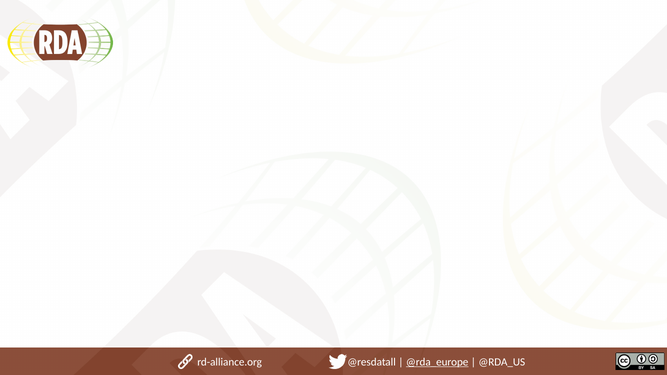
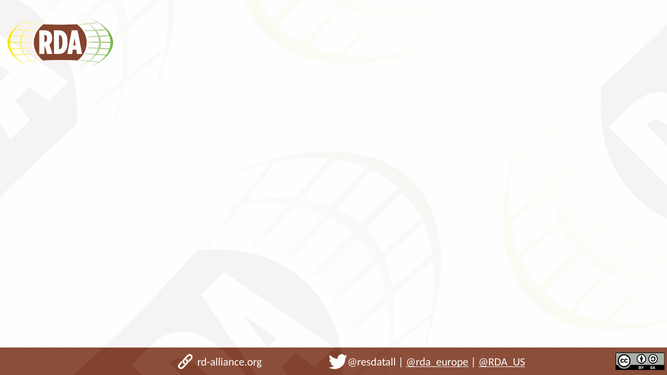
@RDA_US underline: none -> present
